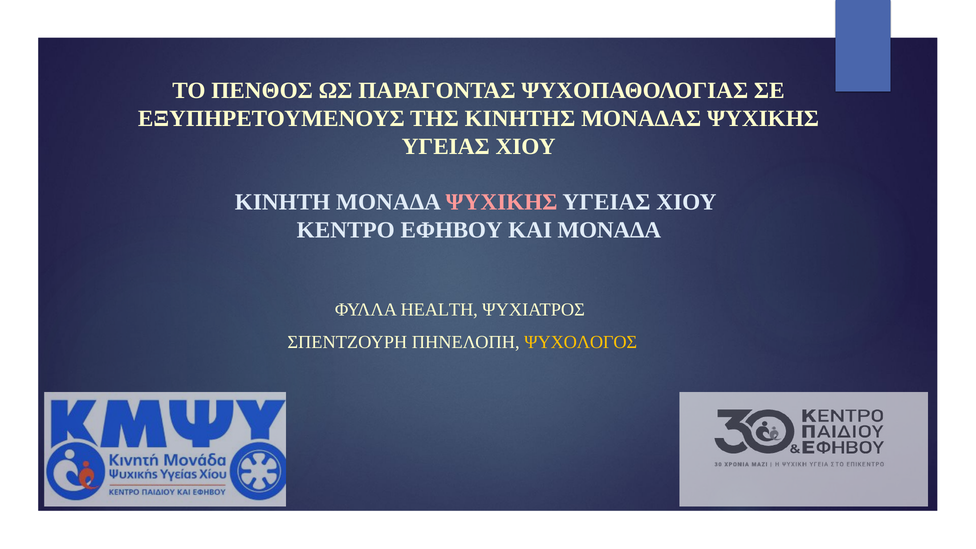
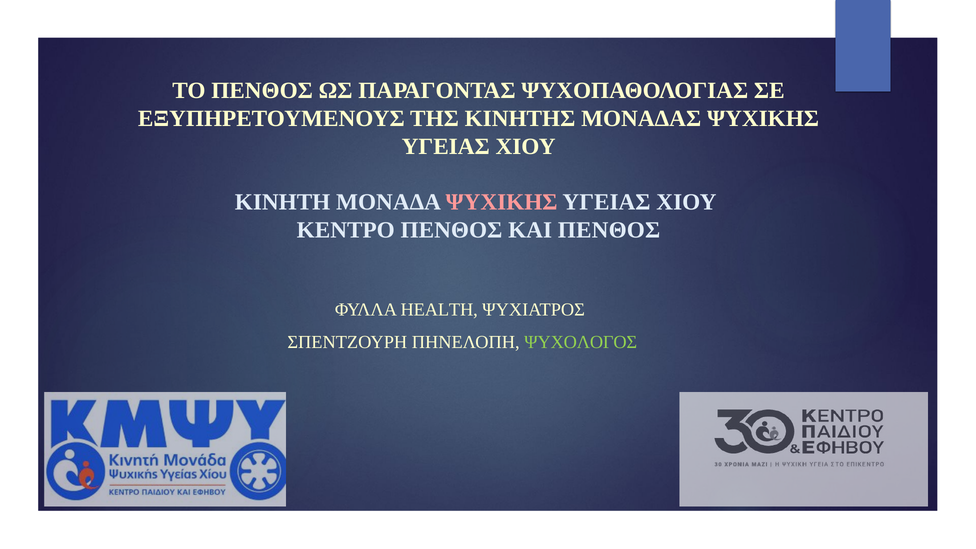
ΚΕΝΤΡΟ ΕΦΗΒΟΥ: ΕΦΗΒΟΥ -> ΠΕΝΘΟΣ
ΚΑΙ ΜΟΝΑΔΑ: ΜΟΝΑΔΑ -> ΠΕΝΘΟΣ
ΨΥΧΟΛΟΓΟΣ colour: yellow -> light green
